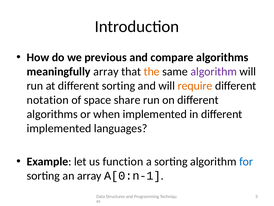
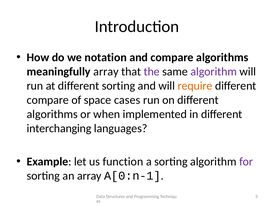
previous: previous -> notation
the colour: orange -> purple
notation at (48, 100): notation -> compare
share: share -> cases
implemented at (59, 128): implemented -> interchanging
for colour: blue -> purple
